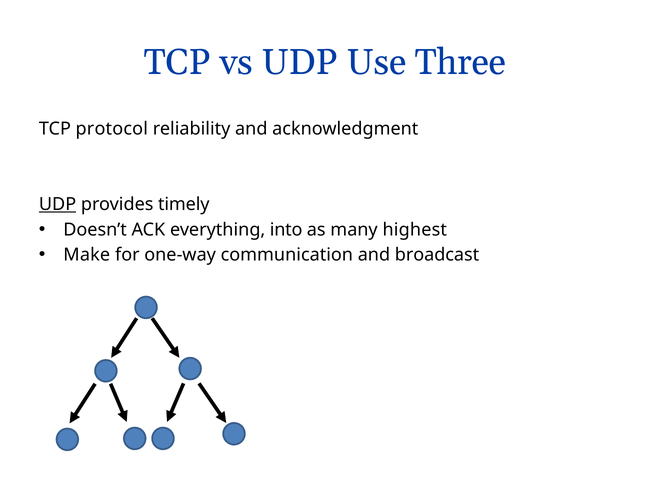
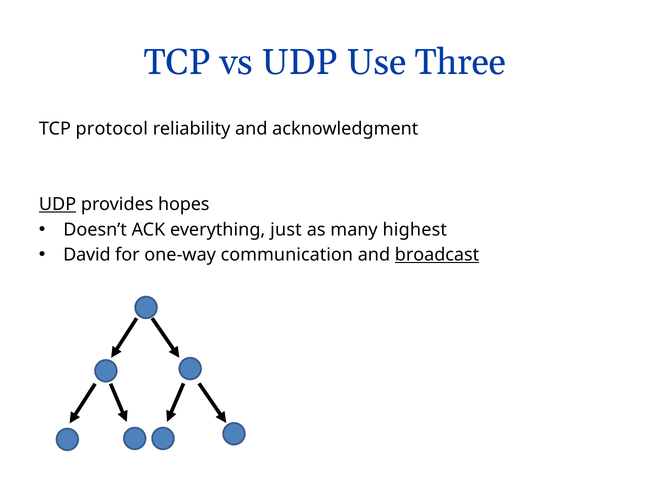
timely: timely -> hopes
into: into -> just
Make: Make -> David
broadcast underline: none -> present
